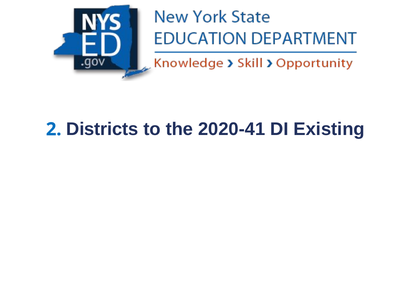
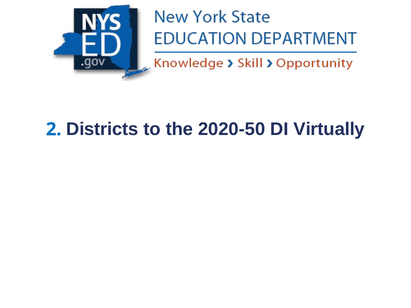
2020-41: 2020-41 -> 2020-50
Existing: Existing -> Virtually
